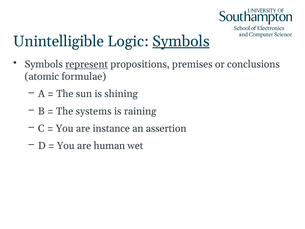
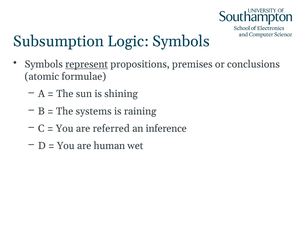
Unintelligible: Unintelligible -> Subsumption
Symbols at (181, 41) underline: present -> none
instance: instance -> referred
assertion: assertion -> inference
